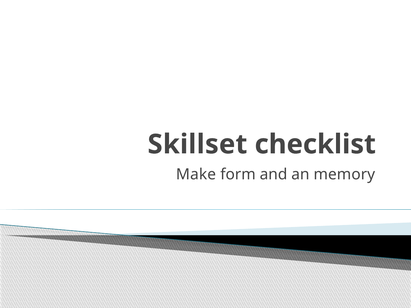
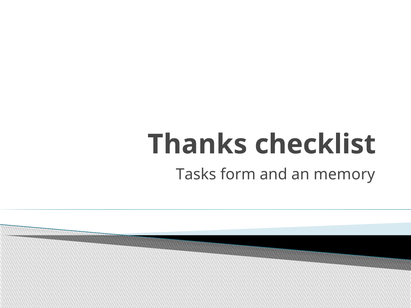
Skillset: Skillset -> Thanks
Make: Make -> Tasks
